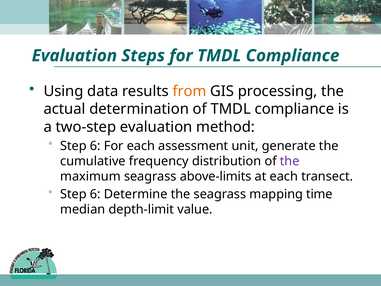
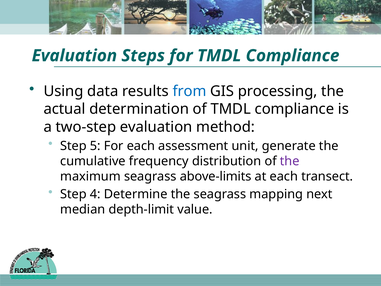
from colour: orange -> blue
6 at (95, 146): 6 -> 5
6 at (95, 194): 6 -> 4
time: time -> next
